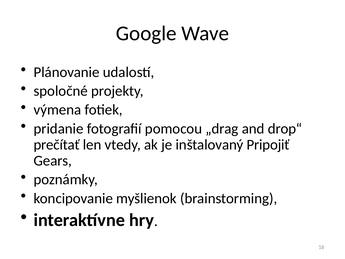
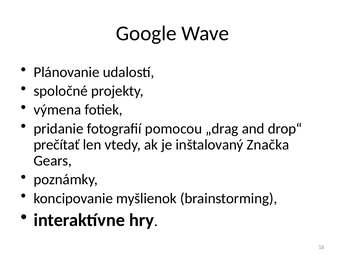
Pripojiť: Pripojiť -> Značka
